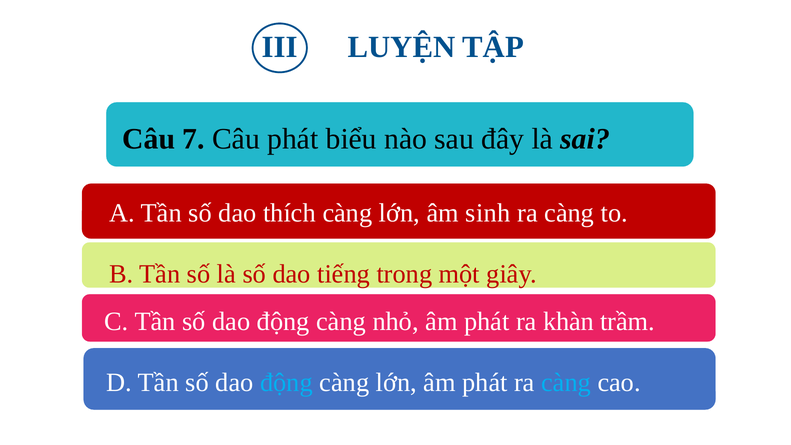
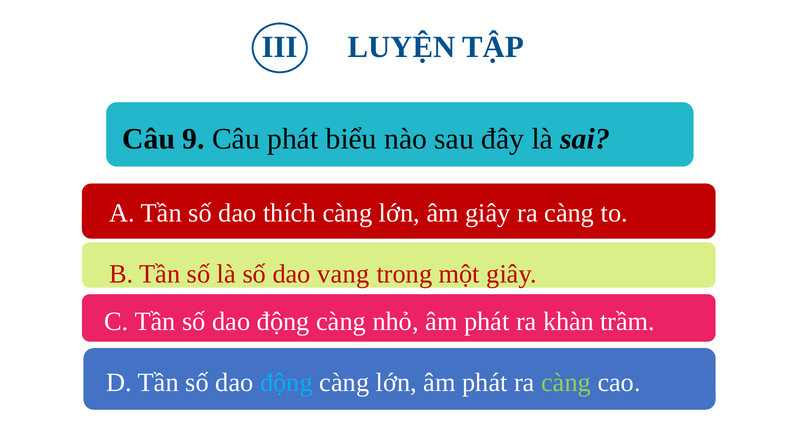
7: 7 -> 9
âm sinh: sinh -> giây
tiếng: tiếng -> vang
càng at (566, 382) colour: light blue -> light green
